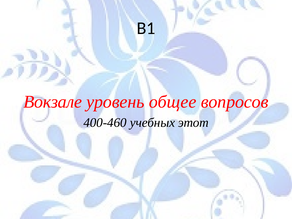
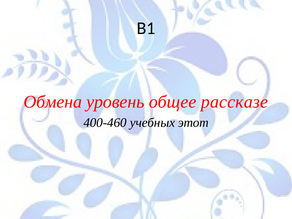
Вокзале: Вокзале -> Обмена
вопросов: вопросов -> рассказе
